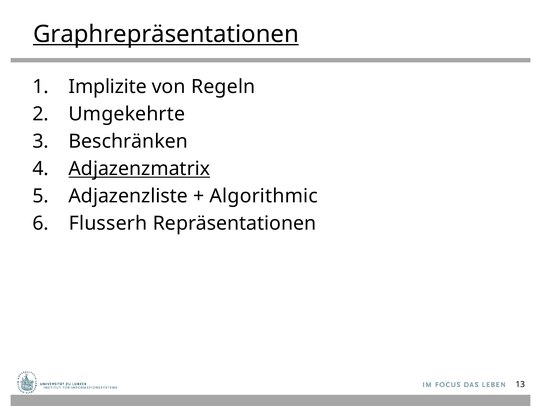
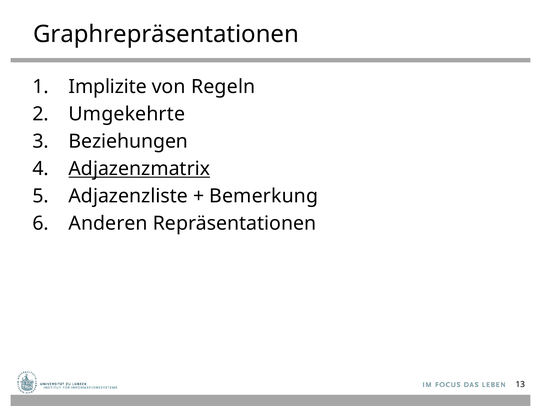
Graphrepräsentationen underline: present -> none
Beschränken: Beschränken -> Beziehungen
Algorithmic: Algorithmic -> Bemerkung
Flusserh: Flusserh -> Anderen
